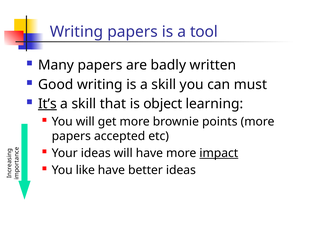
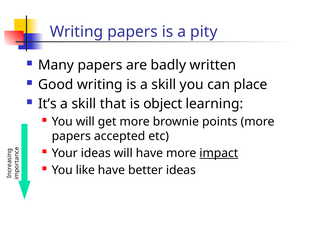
tool: tool -> pity
must: must -> place
It’s underline: present -> none
